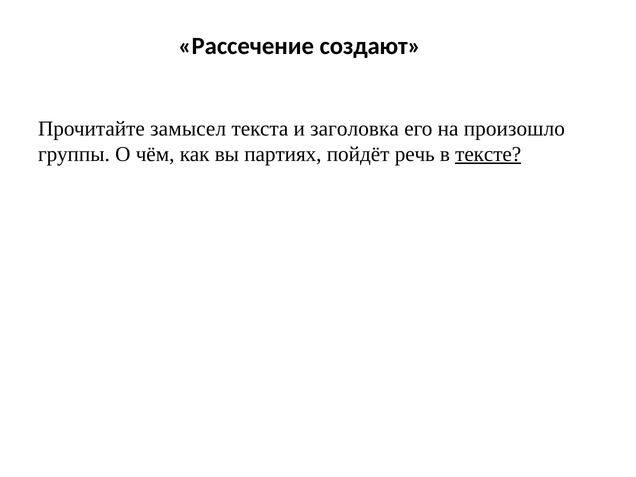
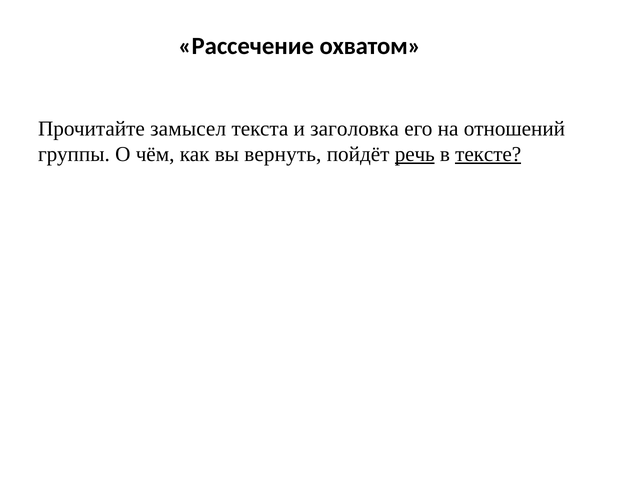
создают: создают -> охватом
произошло: произошло -> отношений
партиях: партиях -> вернуть
речь underline: none -> present
